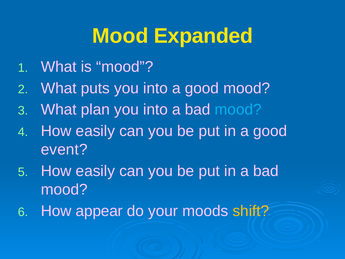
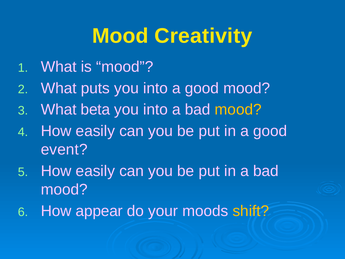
Expanded: Expanded -> Creativity
plan: plan -> beta
mood at (238, 110) colour: light blue -> yellow
